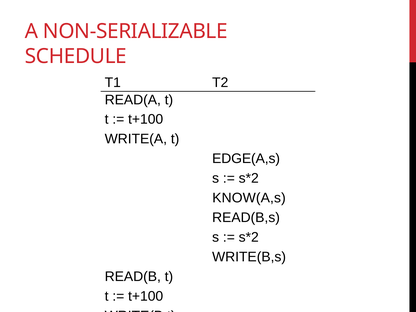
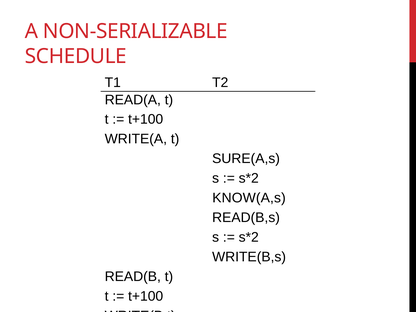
EDGE(A,s: EDGE(A,s -> SURE(A,s
